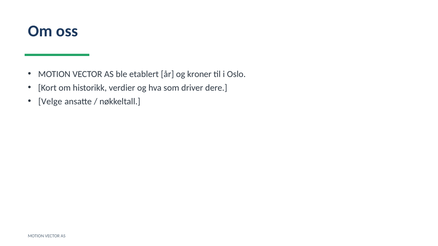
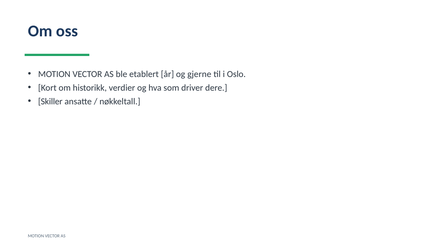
kroner: kroner -> gjerne
Velge: Velge -> Skiller
